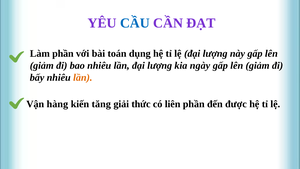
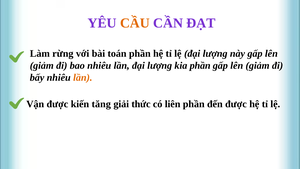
CẦU colour: blue -> orange
Làm phần: phần -> rừng
toán dụng: dụng -> phần
kia ngày: ngày -> phần
Vận hàng: hàng -> được
